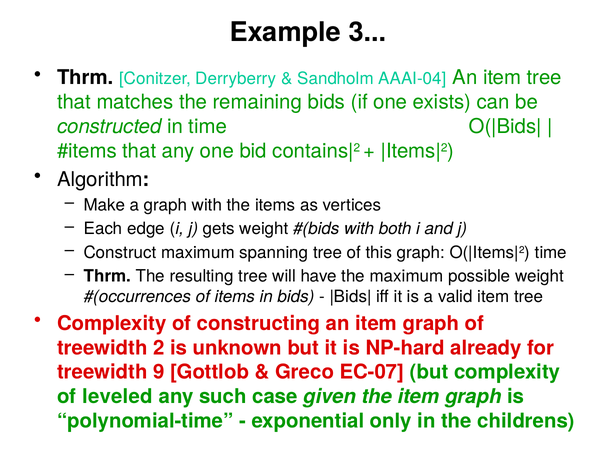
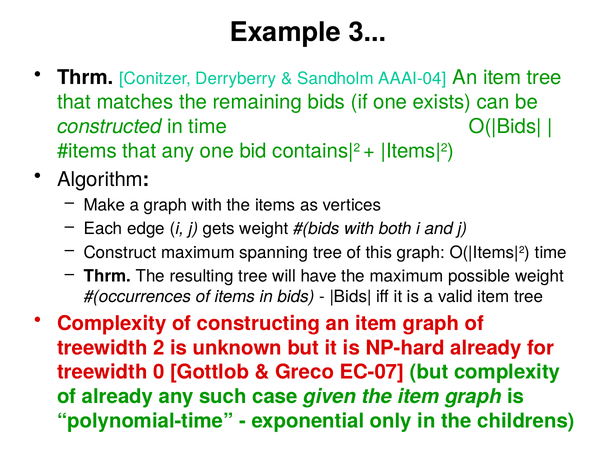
9: 9 -> 0
of leveled: leveled -> already
